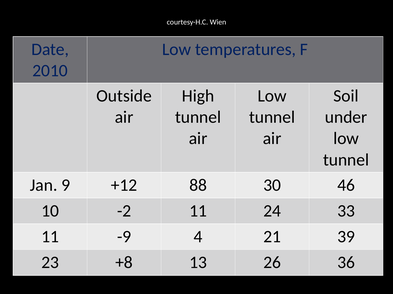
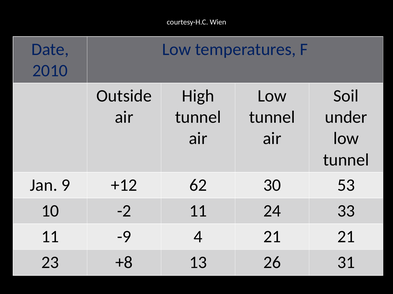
88: 88 -> 62
46: 46 -> 53
21 39: 39 -> 21
36: 36 -> 31
